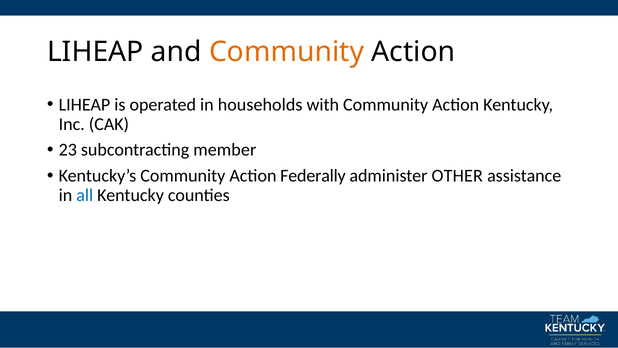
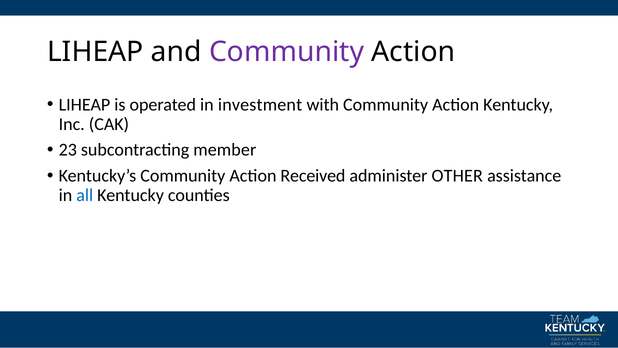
Community at (287, 52) colour: orange -> purple
households: households -> investment
Federally: Federally -> Received
